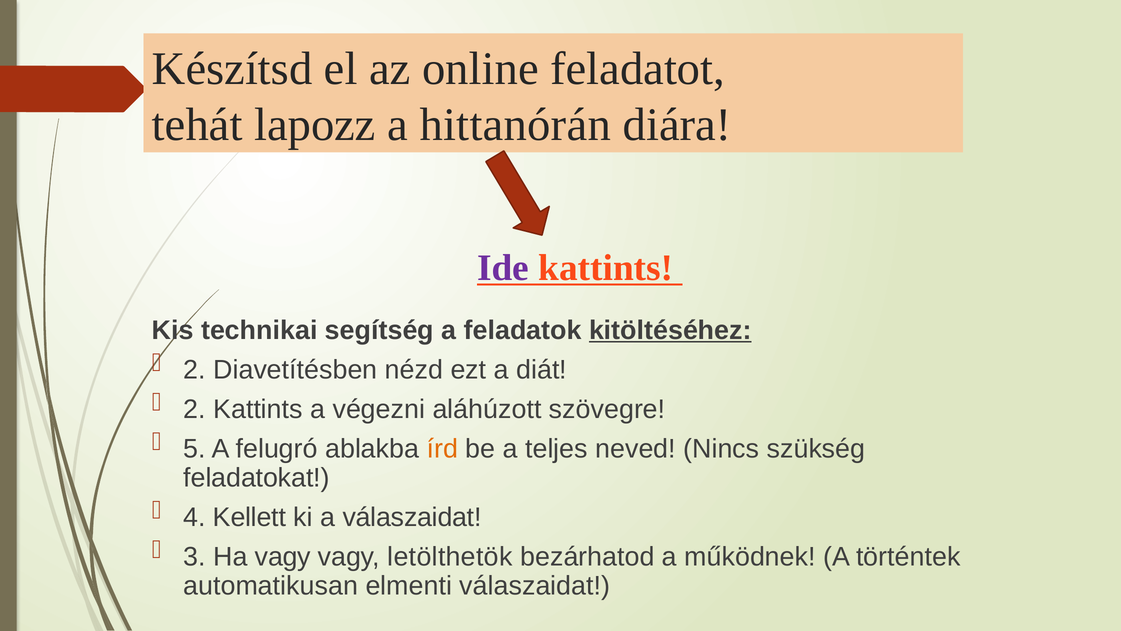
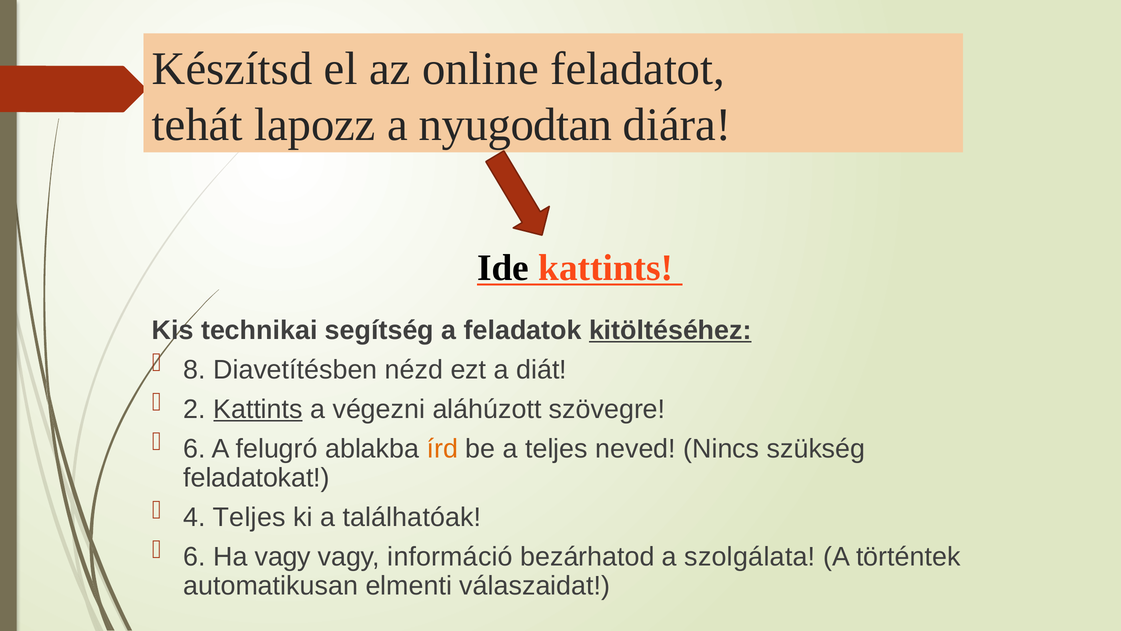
hittanórán: hittanórán -> nyugodtan
Ide colour: purple -> black
2 at (195, 370): 2 -> 8
Kattints at (258, 409) underline: none -> present
5 at (195, 449): 5 -> 6
4 Kellett: Kellett -> Teljes
a válaszaidat: válaszaidat -> találhatóak
3 at (195, 557): 3 -> 6
letölthetök: letölthetök -> információ
működnek: működnek -> szolgálata
